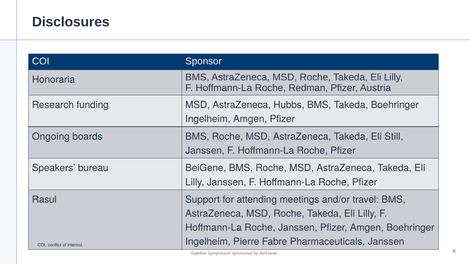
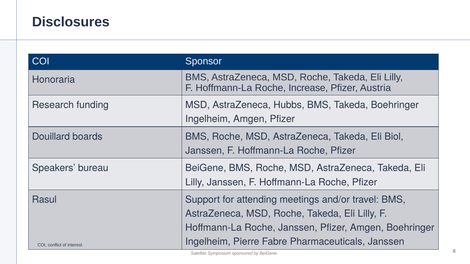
Redman: Redman -> Increase
Ongoing: Ongoing -> Douillard
Still: Still -> Biol
